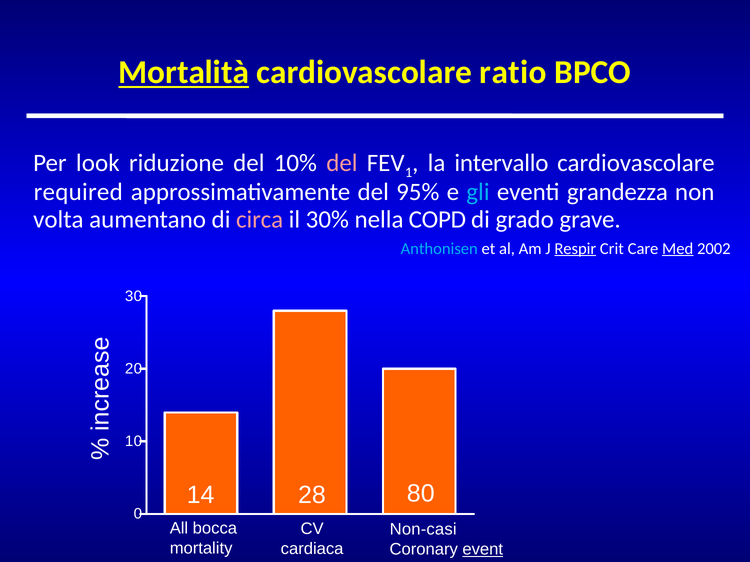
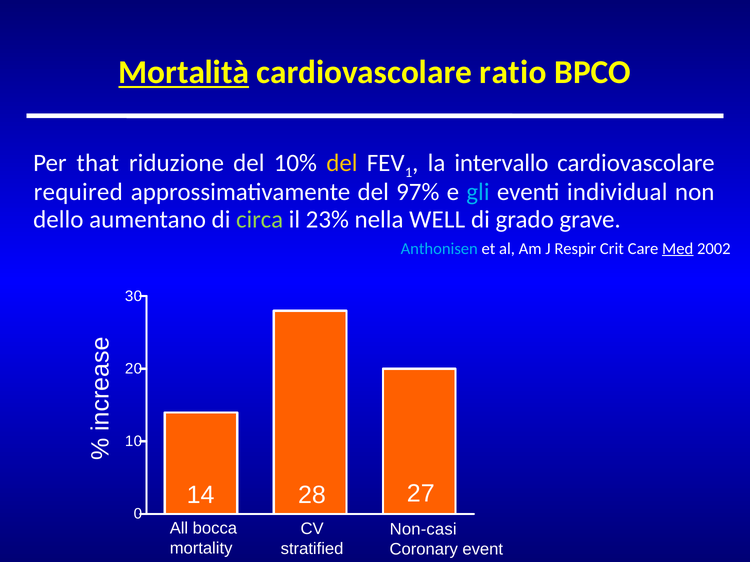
look: look -> that
del at (342, 163) colour: pink -> yellow
95%: 95% -> 97%
grandezza: grandezza -> individual
volta: volta -> dello
circa colour: pink -> light green
30%: 30% -> 23%
COPD: COPD -> WELL
Respir underline: present -> none
80: 80 -> 27
cardiaca: cardiaca -> stratified
event underline: present -> none
